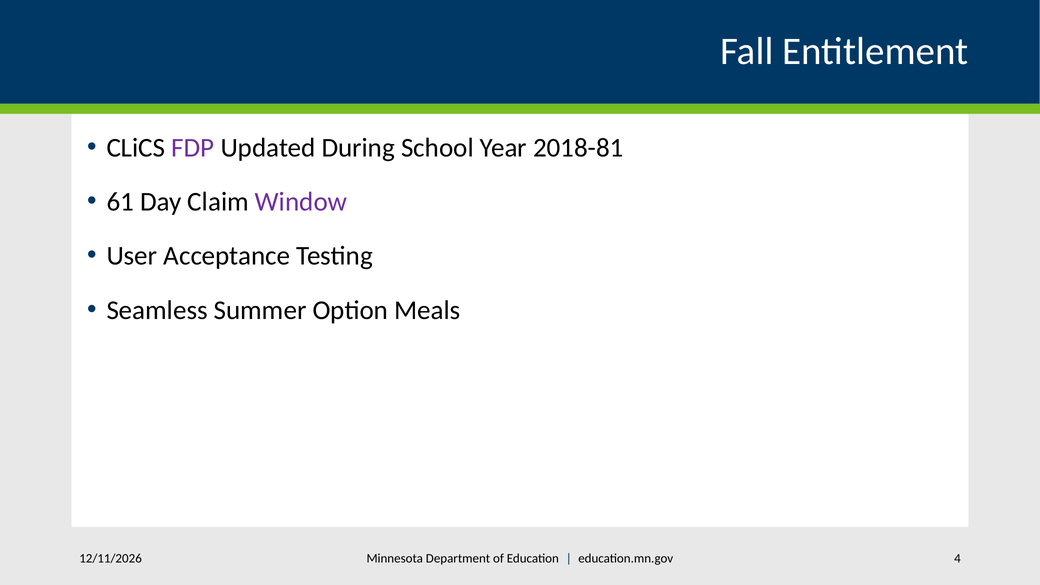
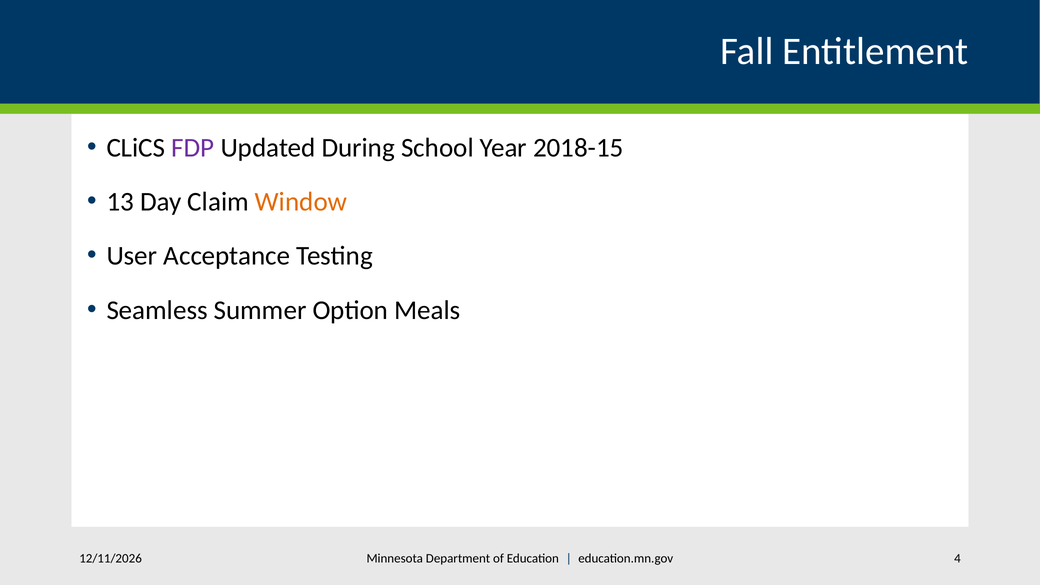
2018-81: 2018-81 -> 2018-15
61: 61 -> 13
Window colour: purple -> orange
